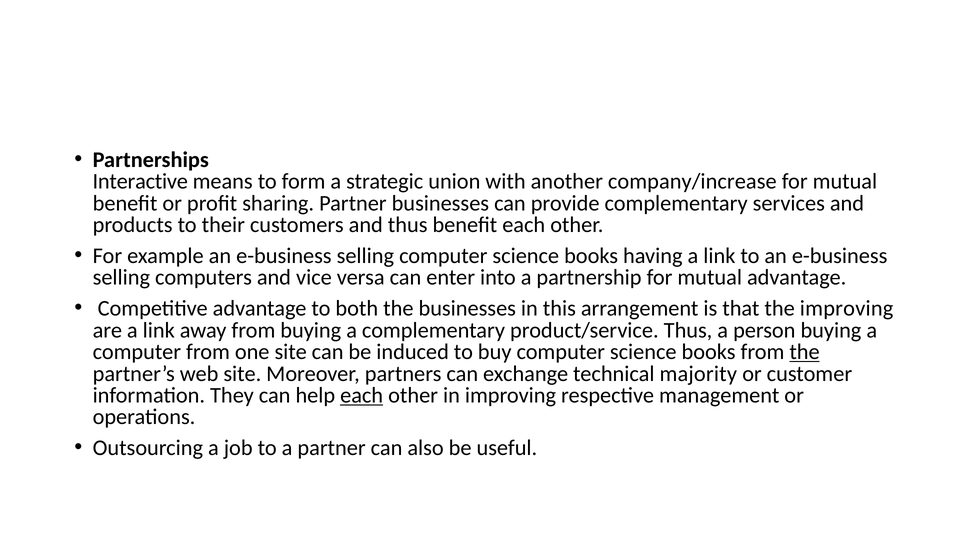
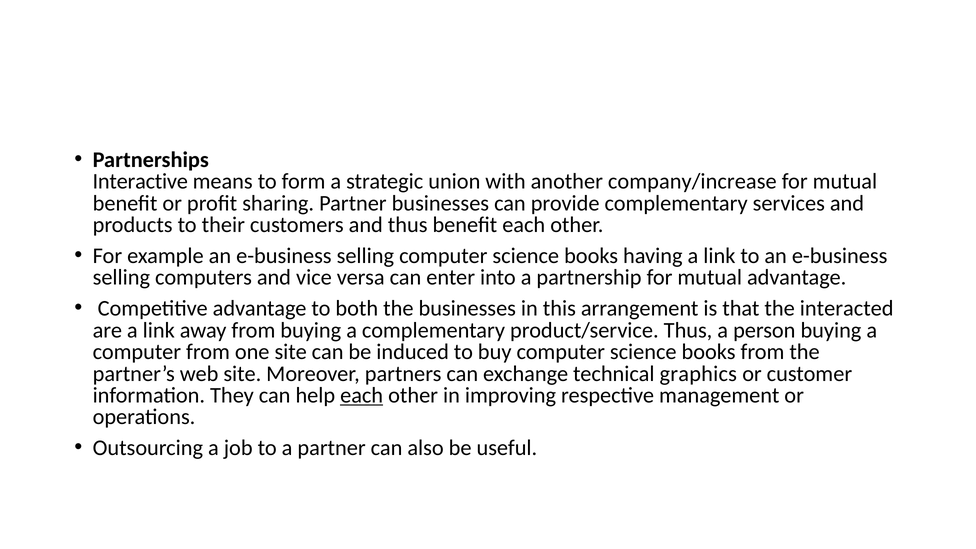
the improving: improving -> interacted
the at (805, 352) underline: present -> none
majority: majority -> graphics
